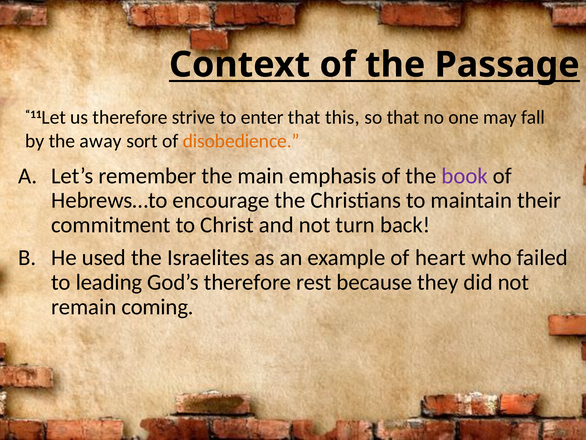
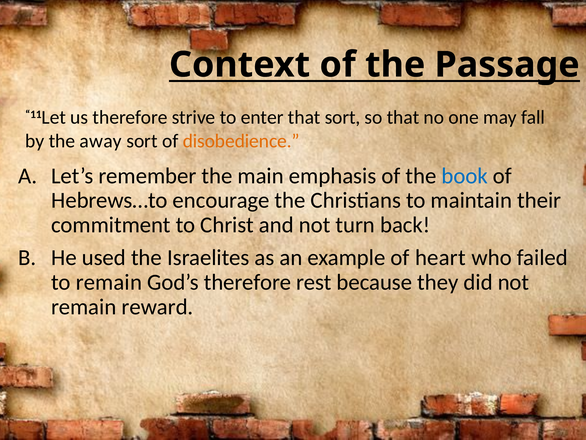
that this: this -> sort
book colour: purple -> blue
to leading: leading -> remain
coming: coming -> reward
